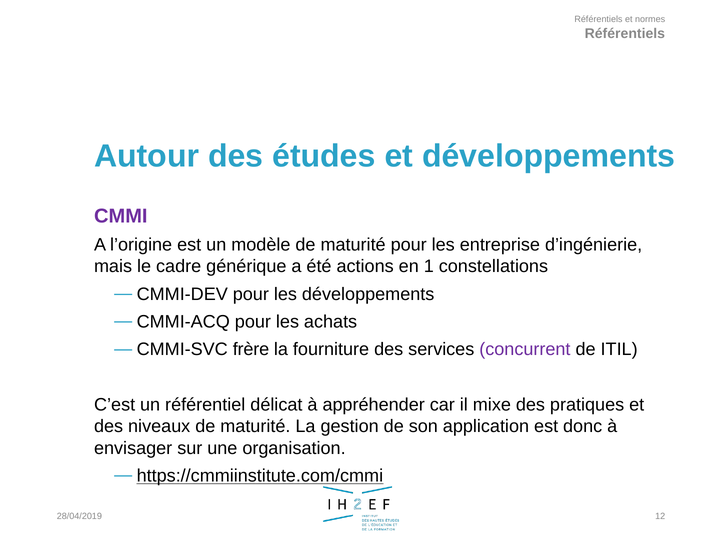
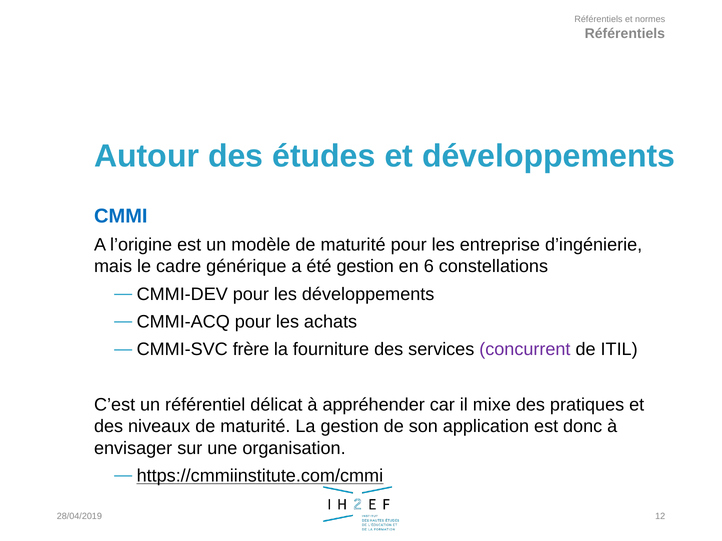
CMMI colour: purple -> blue
été actions: actions -> gestion
1: 1 -> 6
